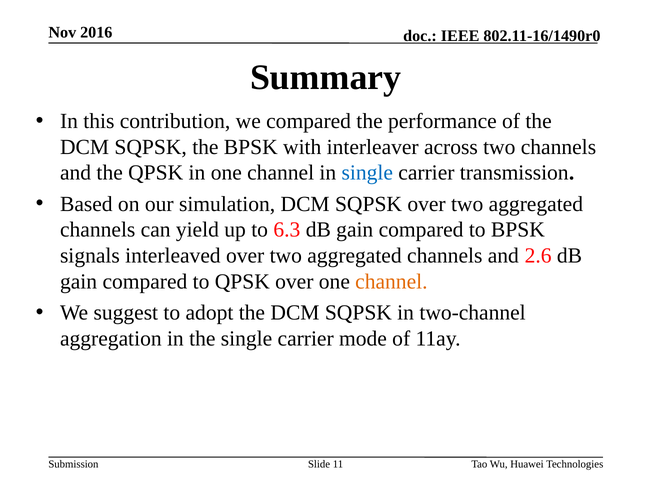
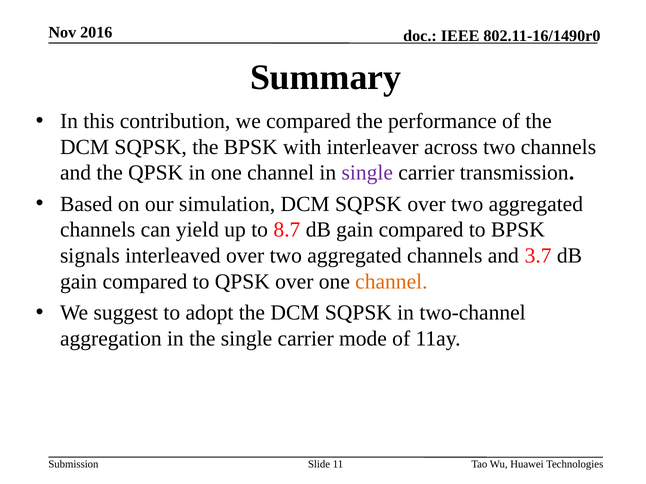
single at (367, 173) colour: blue -> purple
6.3: 6.3 -> 8.7
2.6: 2.6 -> 3.7
